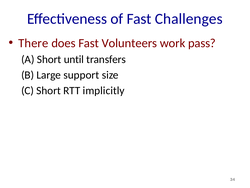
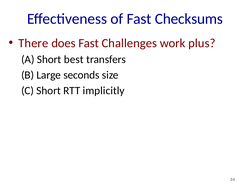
Challenges: Challenges -> Checksums
Volunteers: Volunteers -> Challenges
pass: pass -> plus
until: until -> best
support: support -> seconds
